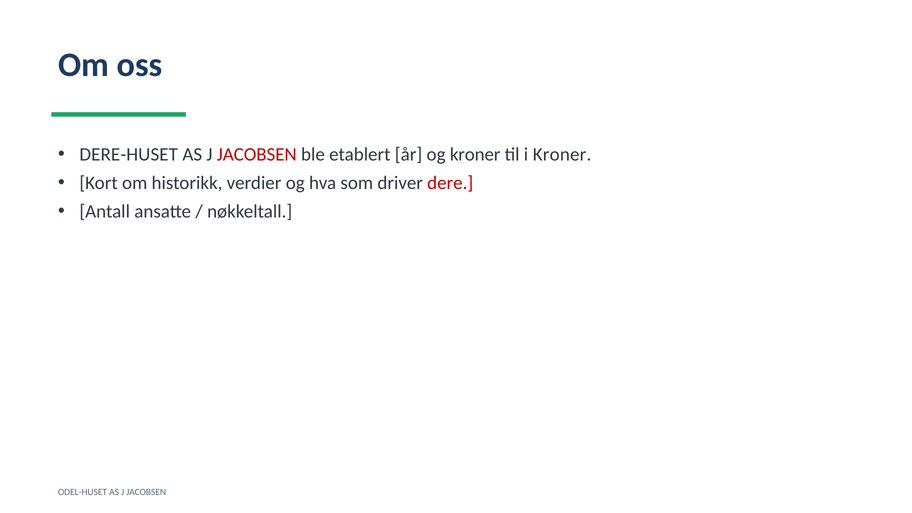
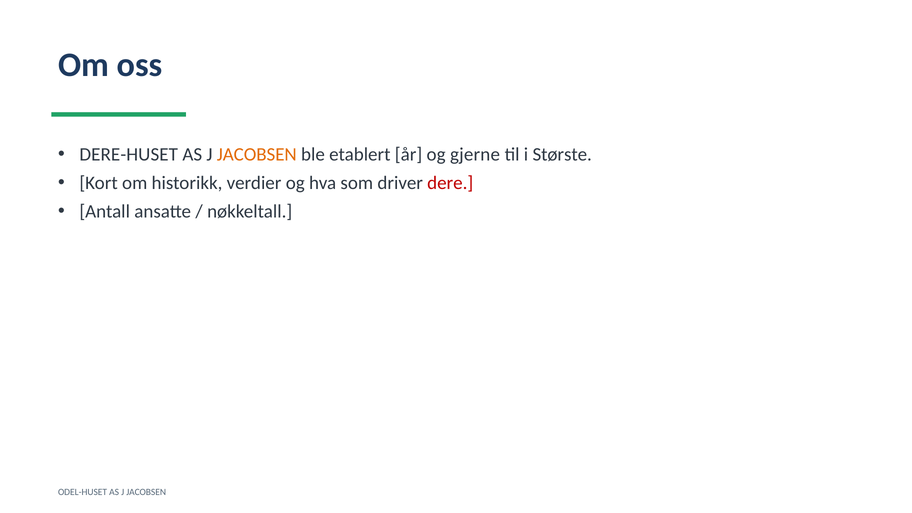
JACOBSEN at (257, 154) colour: red -> orange
og kroner: kroner -> gjerne
i Kroner: Kroner -> Største
